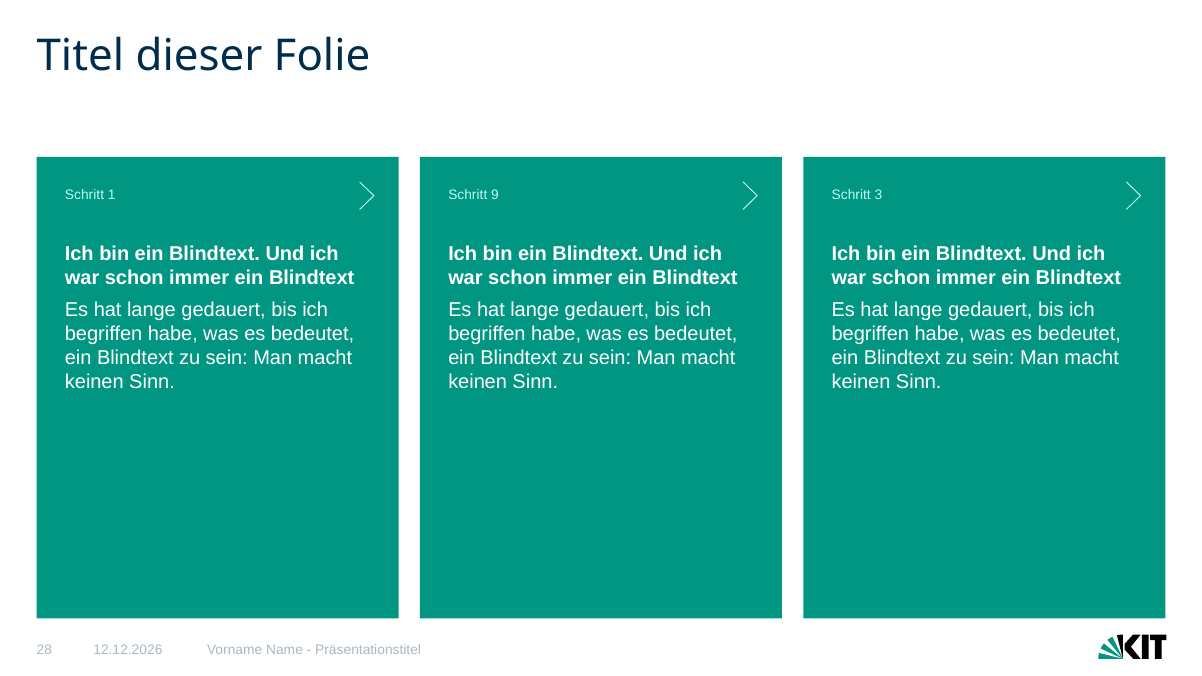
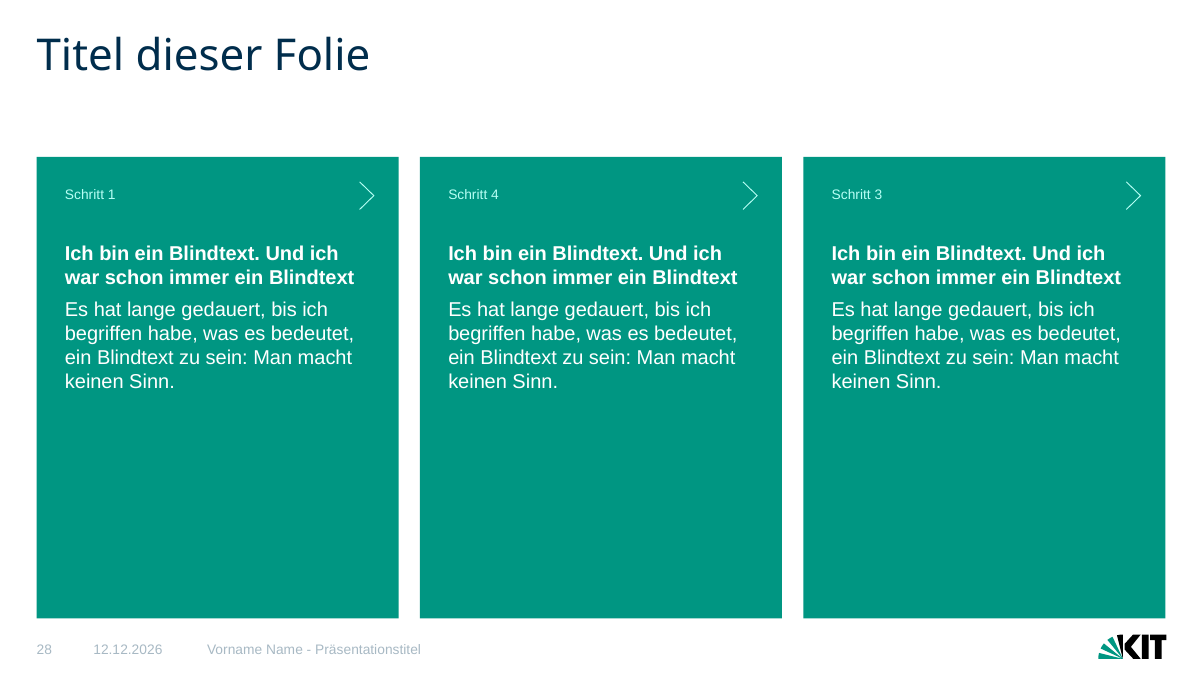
9: 9 -> 4
